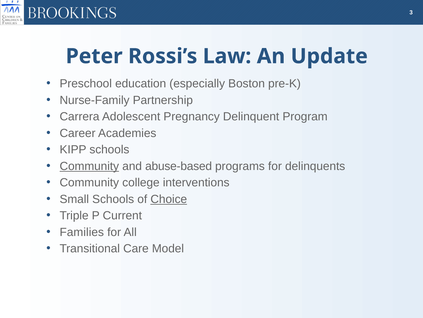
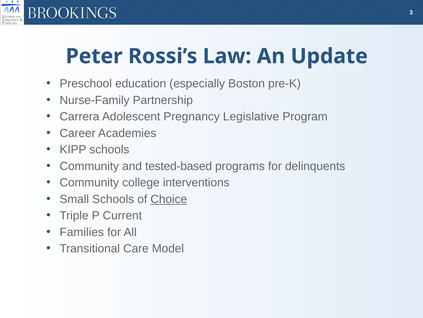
Delinquent: Delinquent -> Legislative
Community at (89, 166) underline: present -> none
abuse-based: abuse-based -> tested-based
